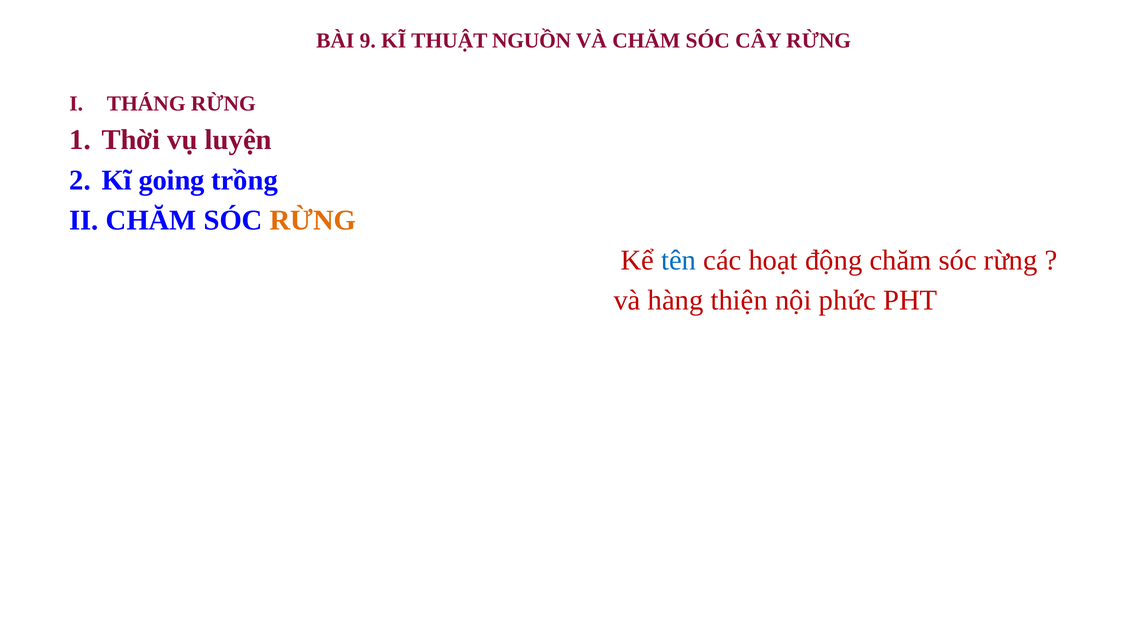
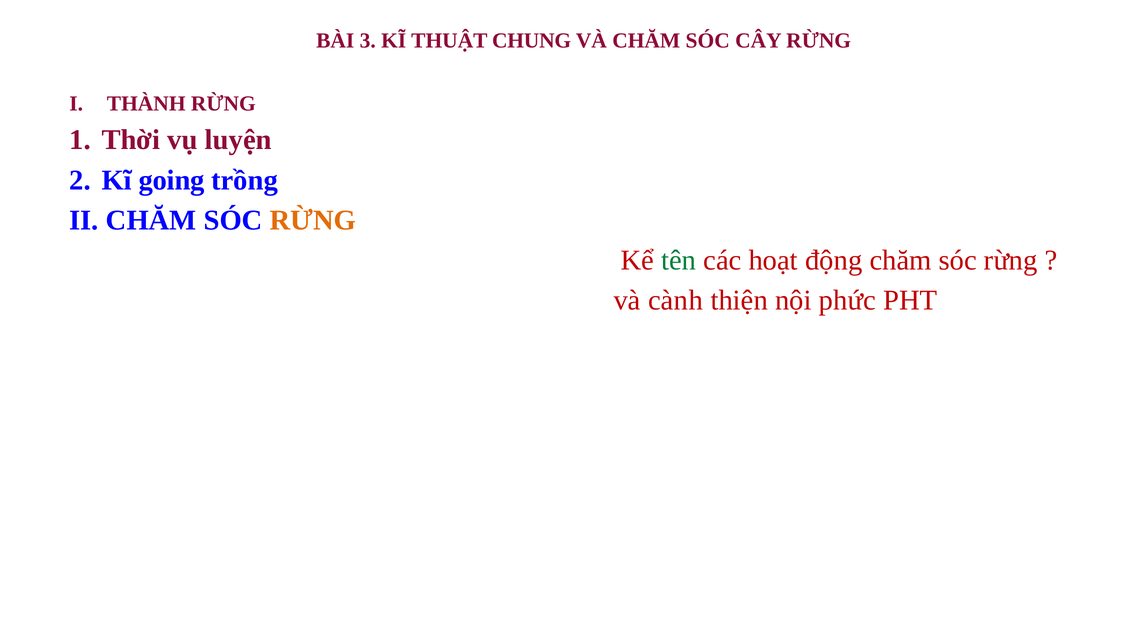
9: 9 -> 3
NGUỒN: NGUỒN -> CHUNG
THÁNG: THÁNG -> THÀNH
tên colour: blue -> green
hàng: hàng -> cành
